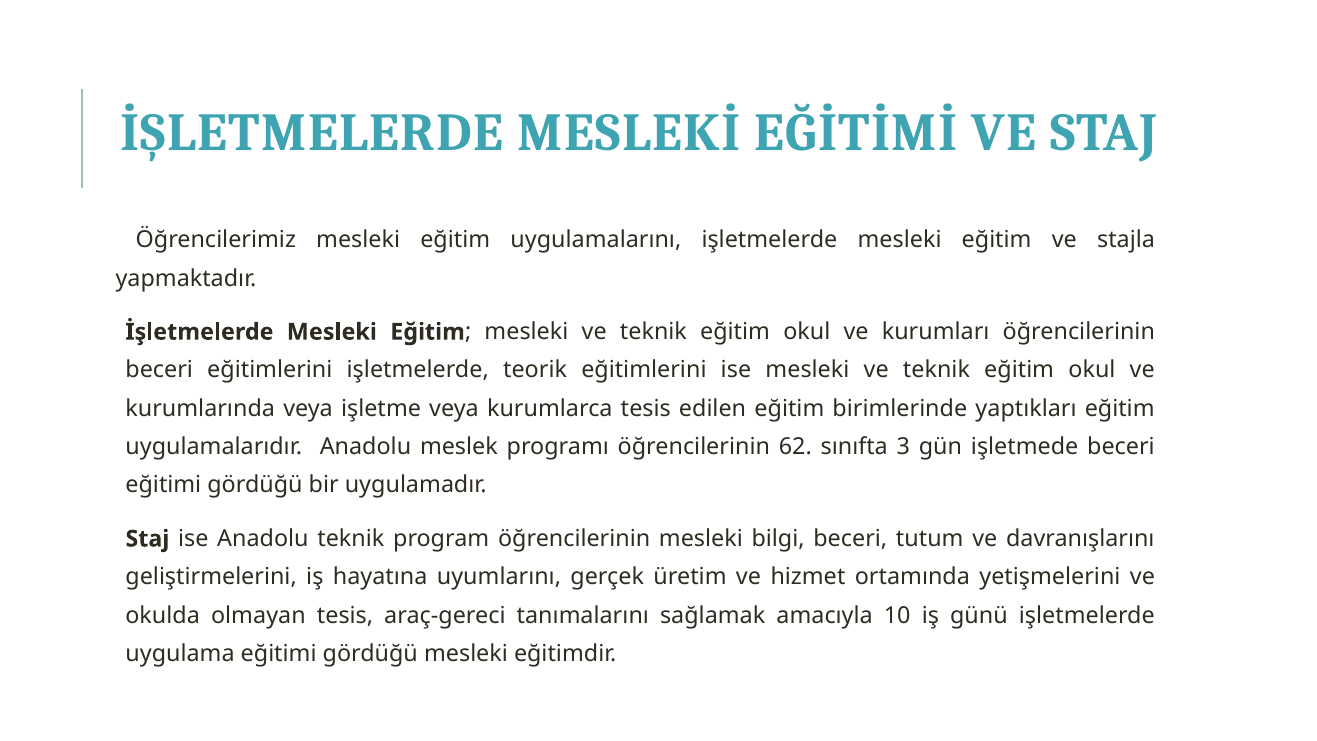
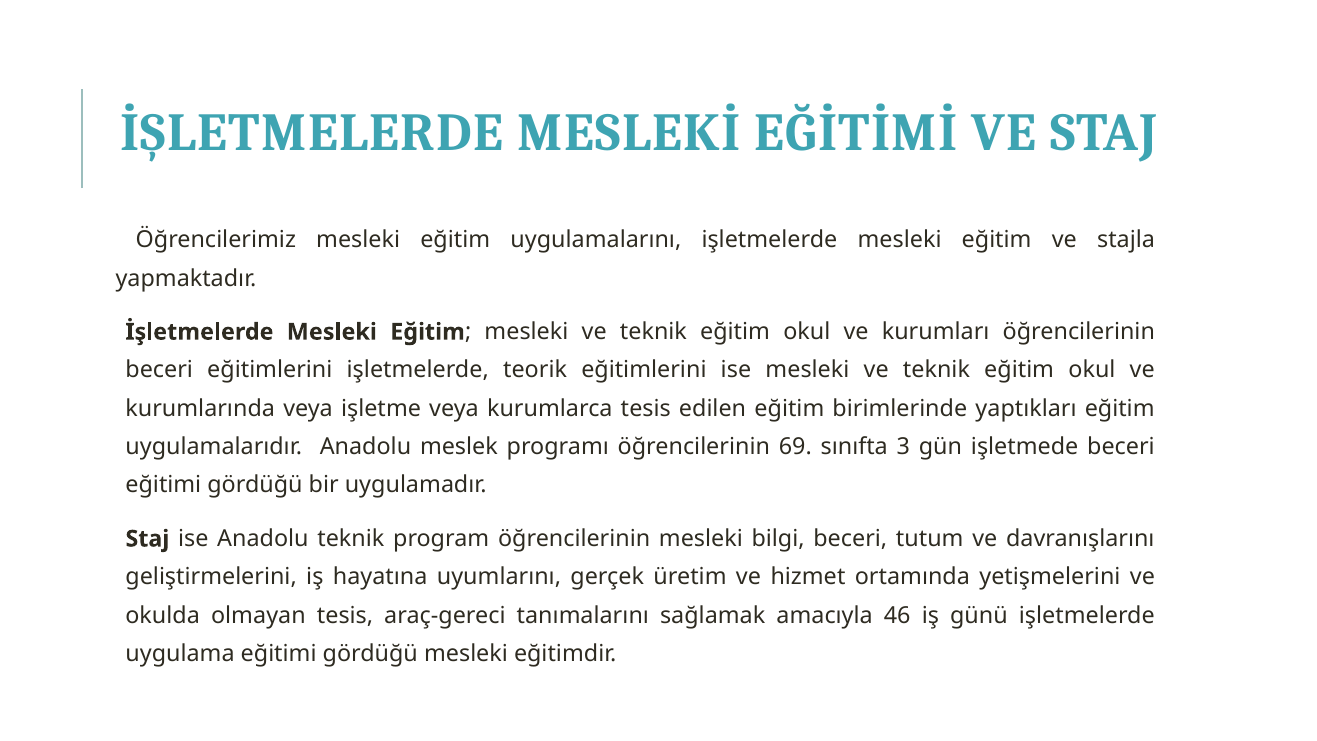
62: 62 -> 69
10: 10 -> 46
